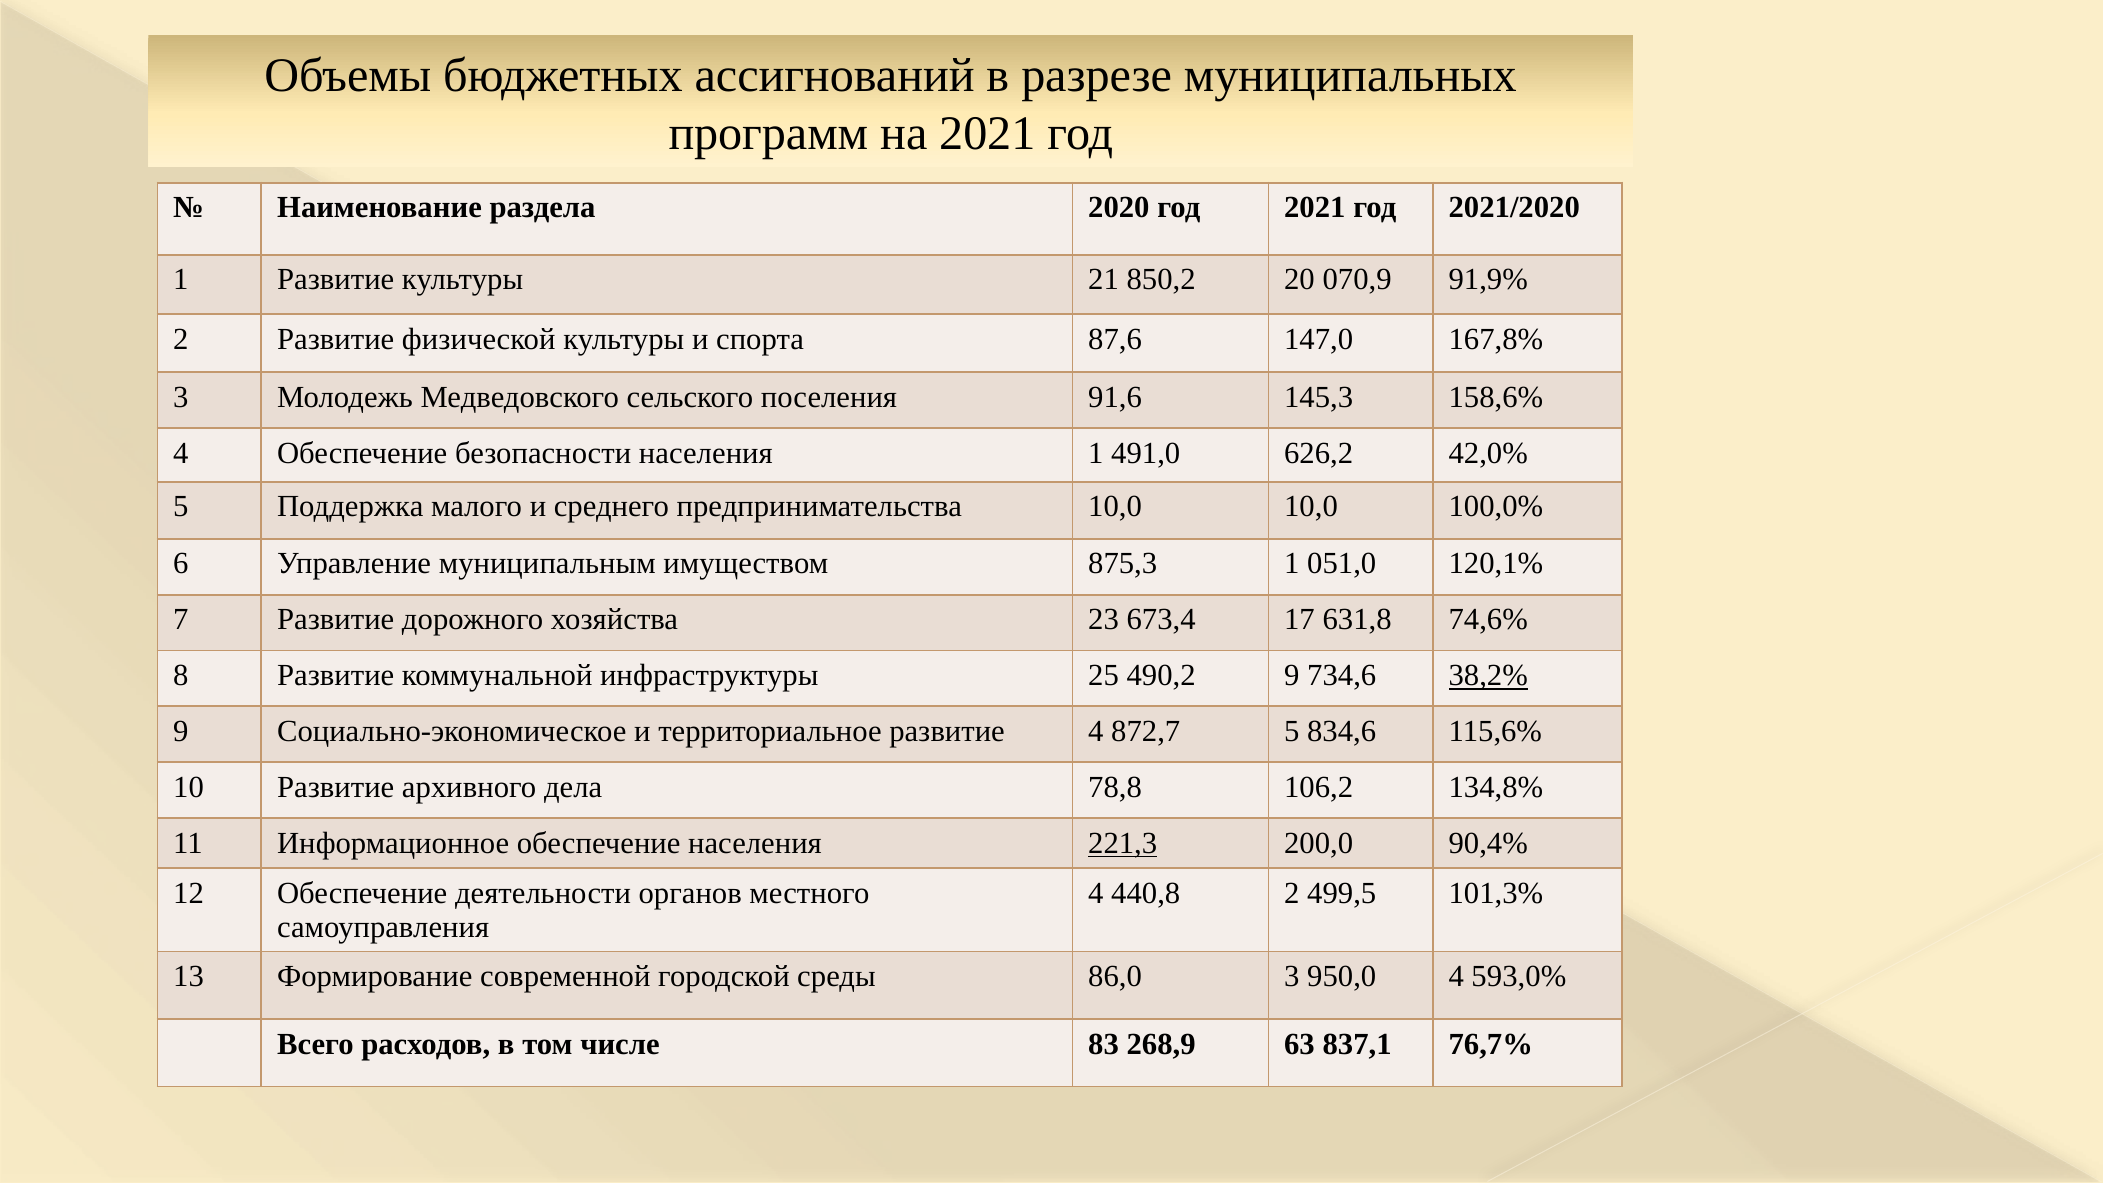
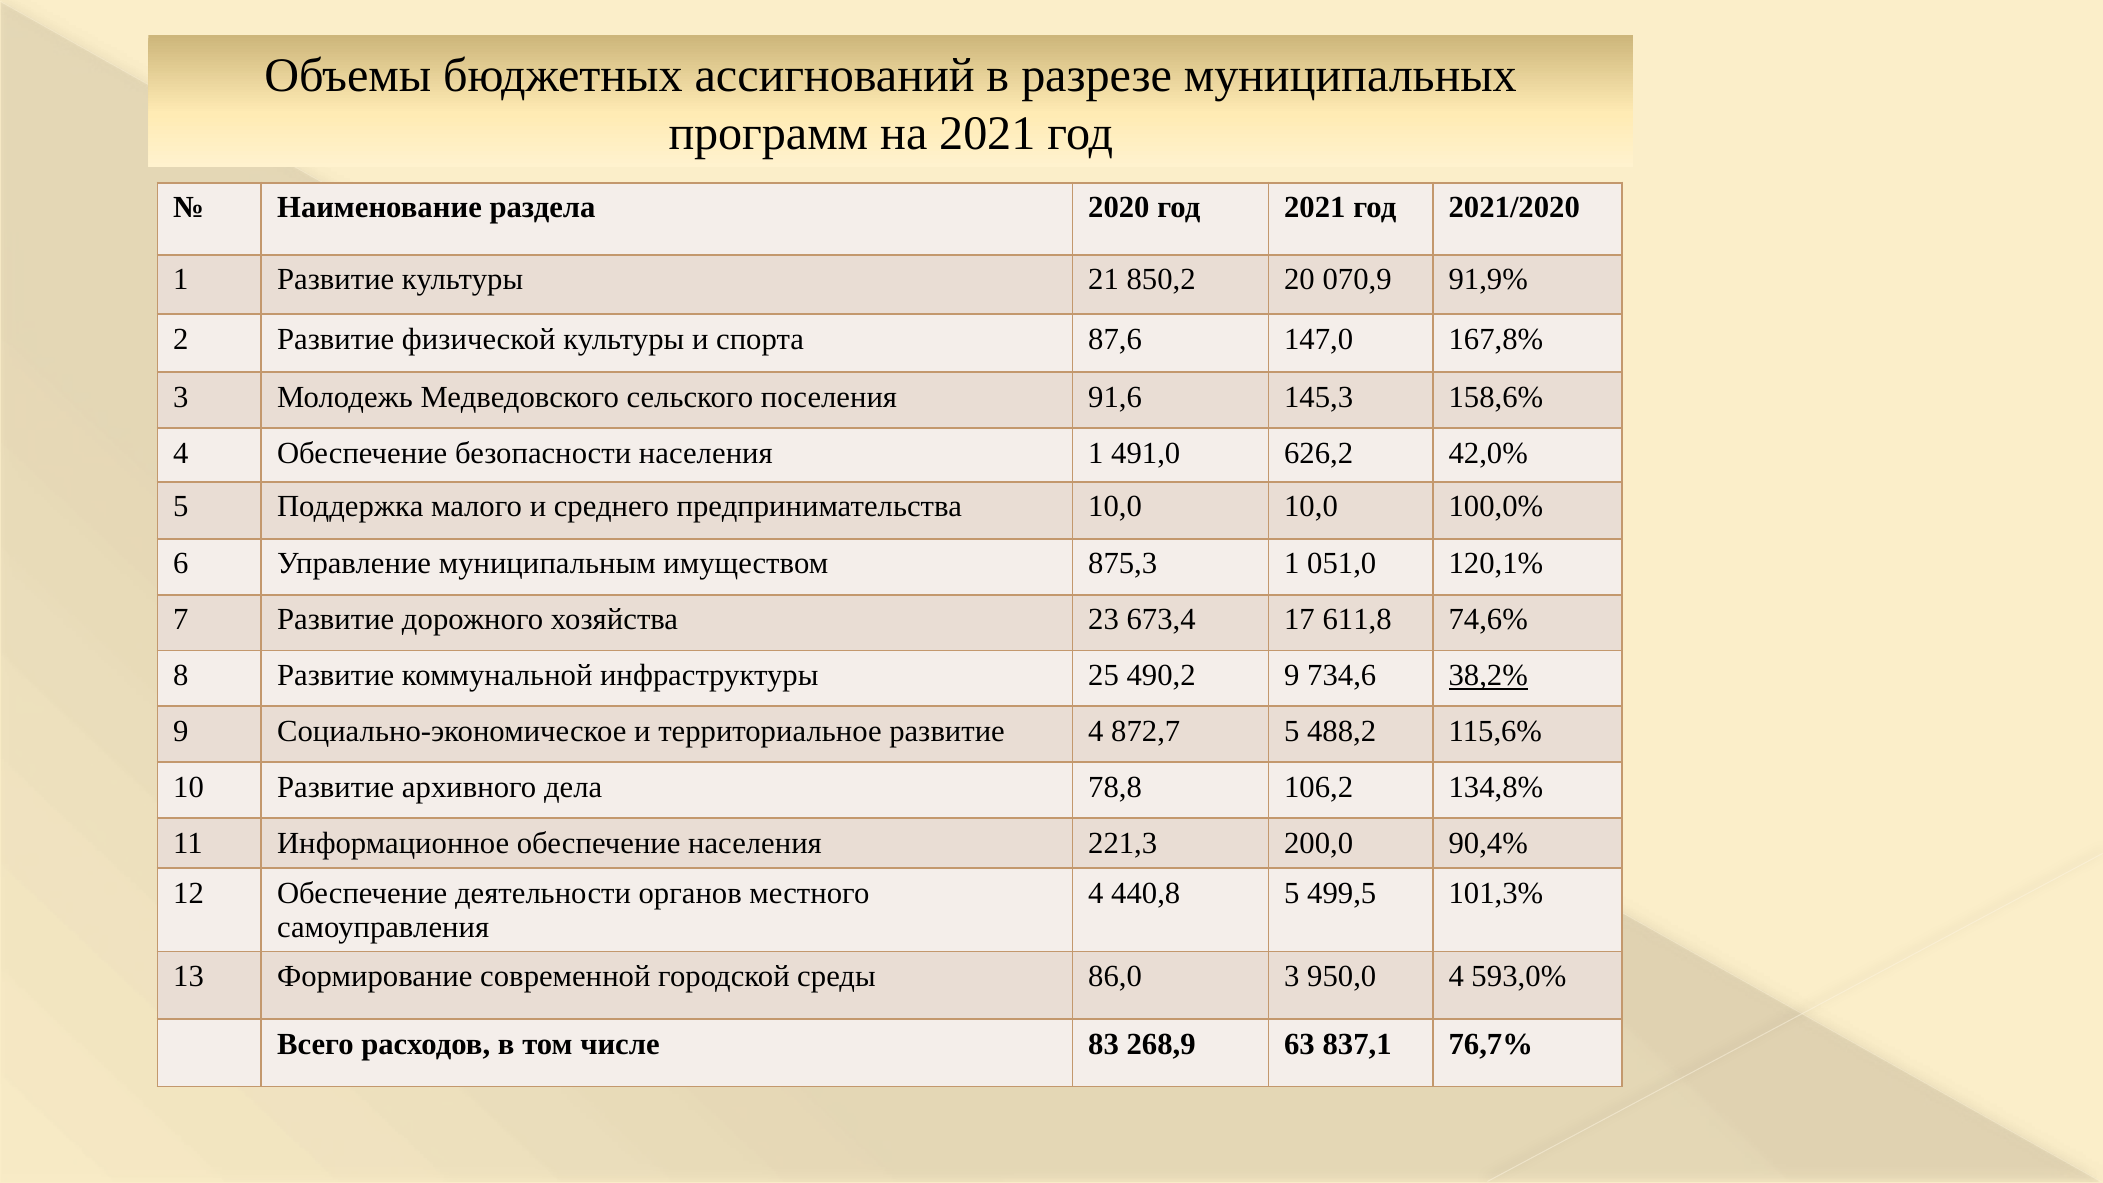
631,8: 631,8 -> 611,8
834,6: 834,6 -> 488,2
221,3 underline: present -> none
440,8 2: 2 -> 5
